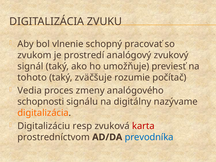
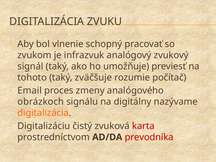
prostredí: prostredí -> infrazvuk
Vedia: Vedia -> Email
schopnosti: schopnosti -> obrázkoch
resp: resp -> čistý
prevodníka colour: blue -> red
